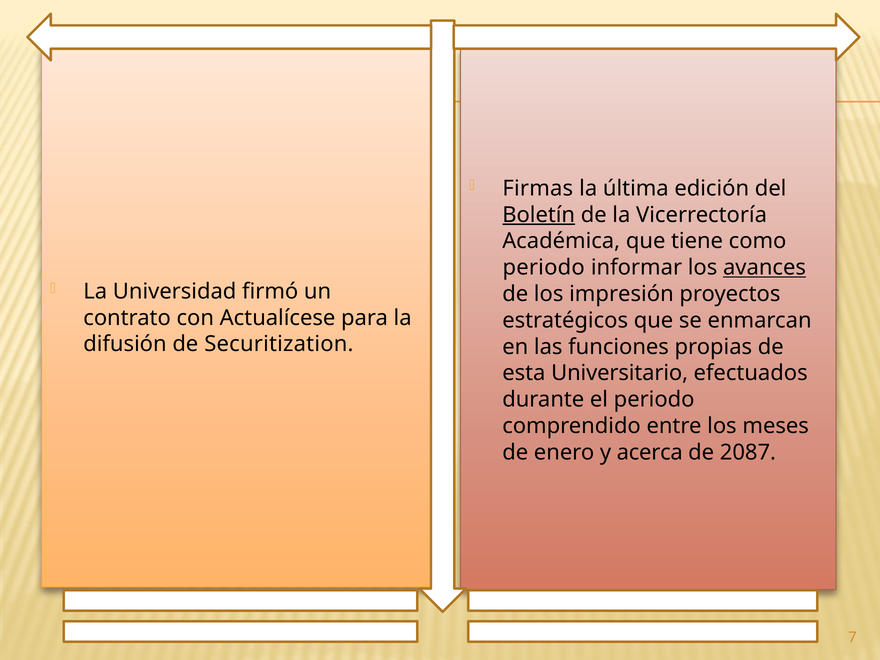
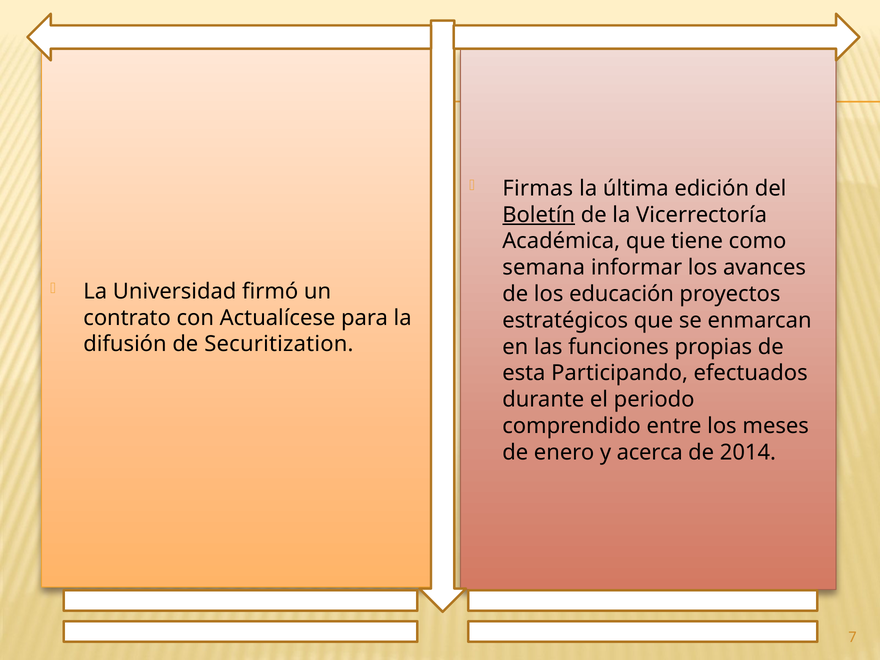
periodo at (544, 268): periodo -> semana
avances underline: present -> none
impresión: impresión -> educación
Universitario: Universitario -> Participando
2087: 2087 -> 2014
